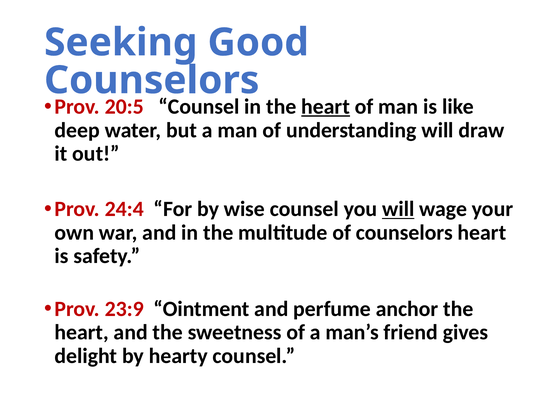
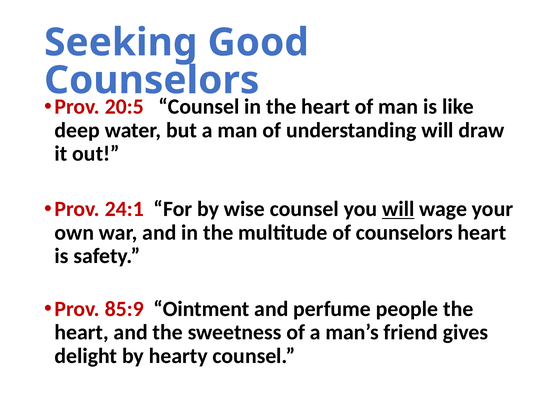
heart at (326, 107) underline: present -> none
24:4: 24:4 -> 24:1
23:9: 23:9 -> 85:9
anchor: anchor -> people
